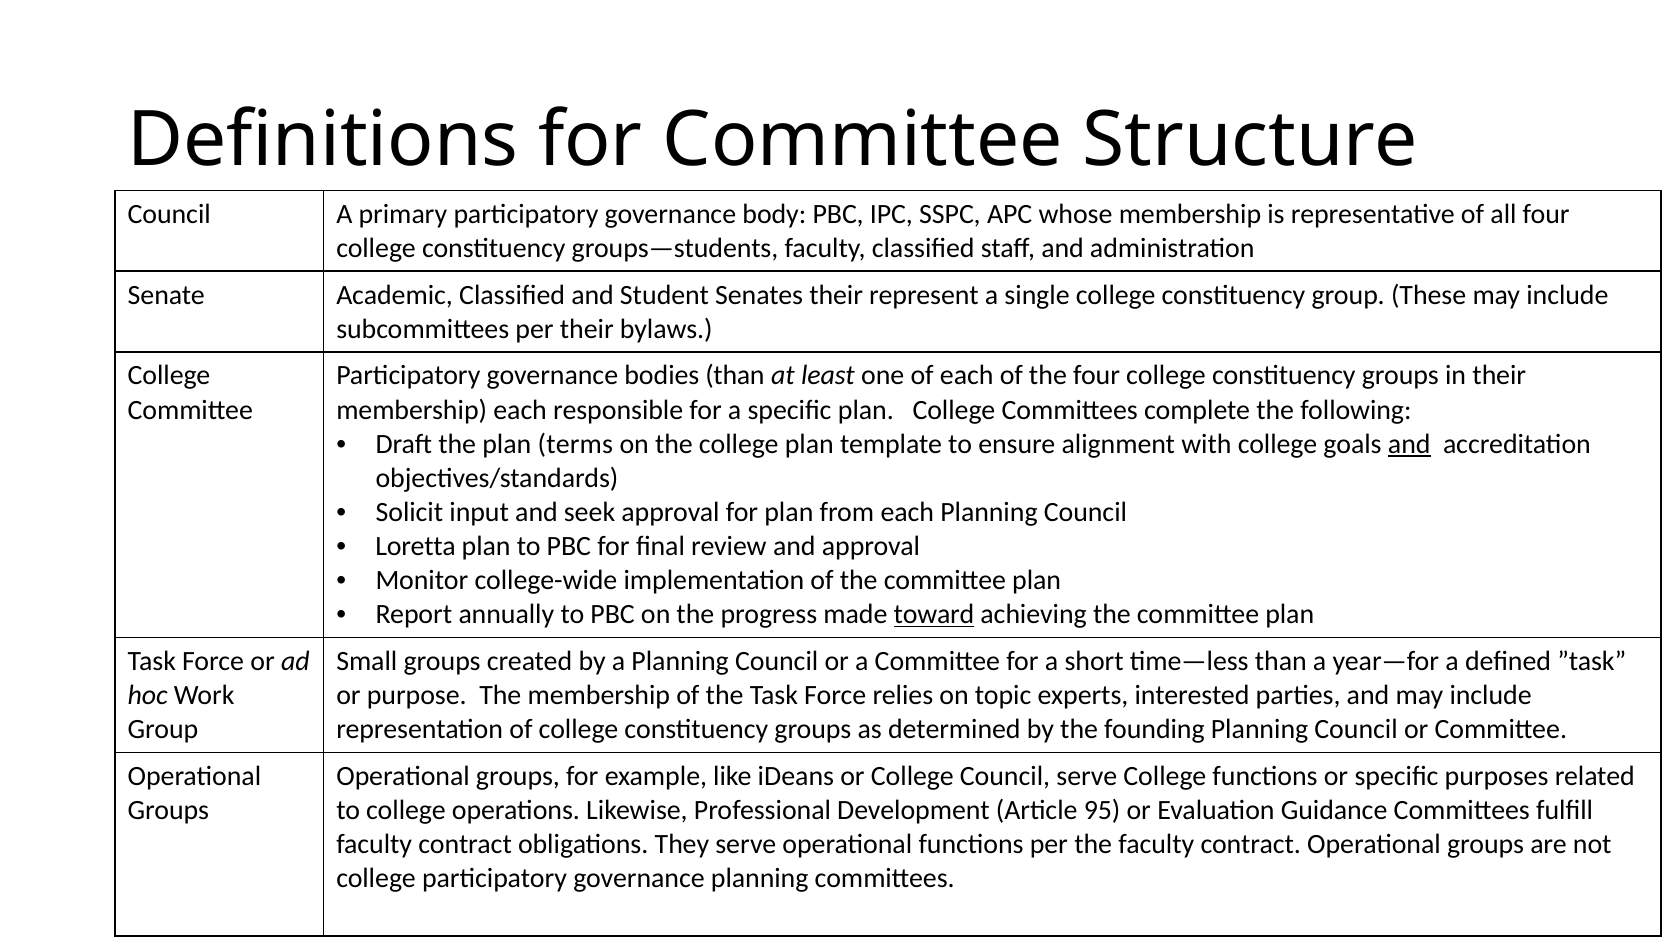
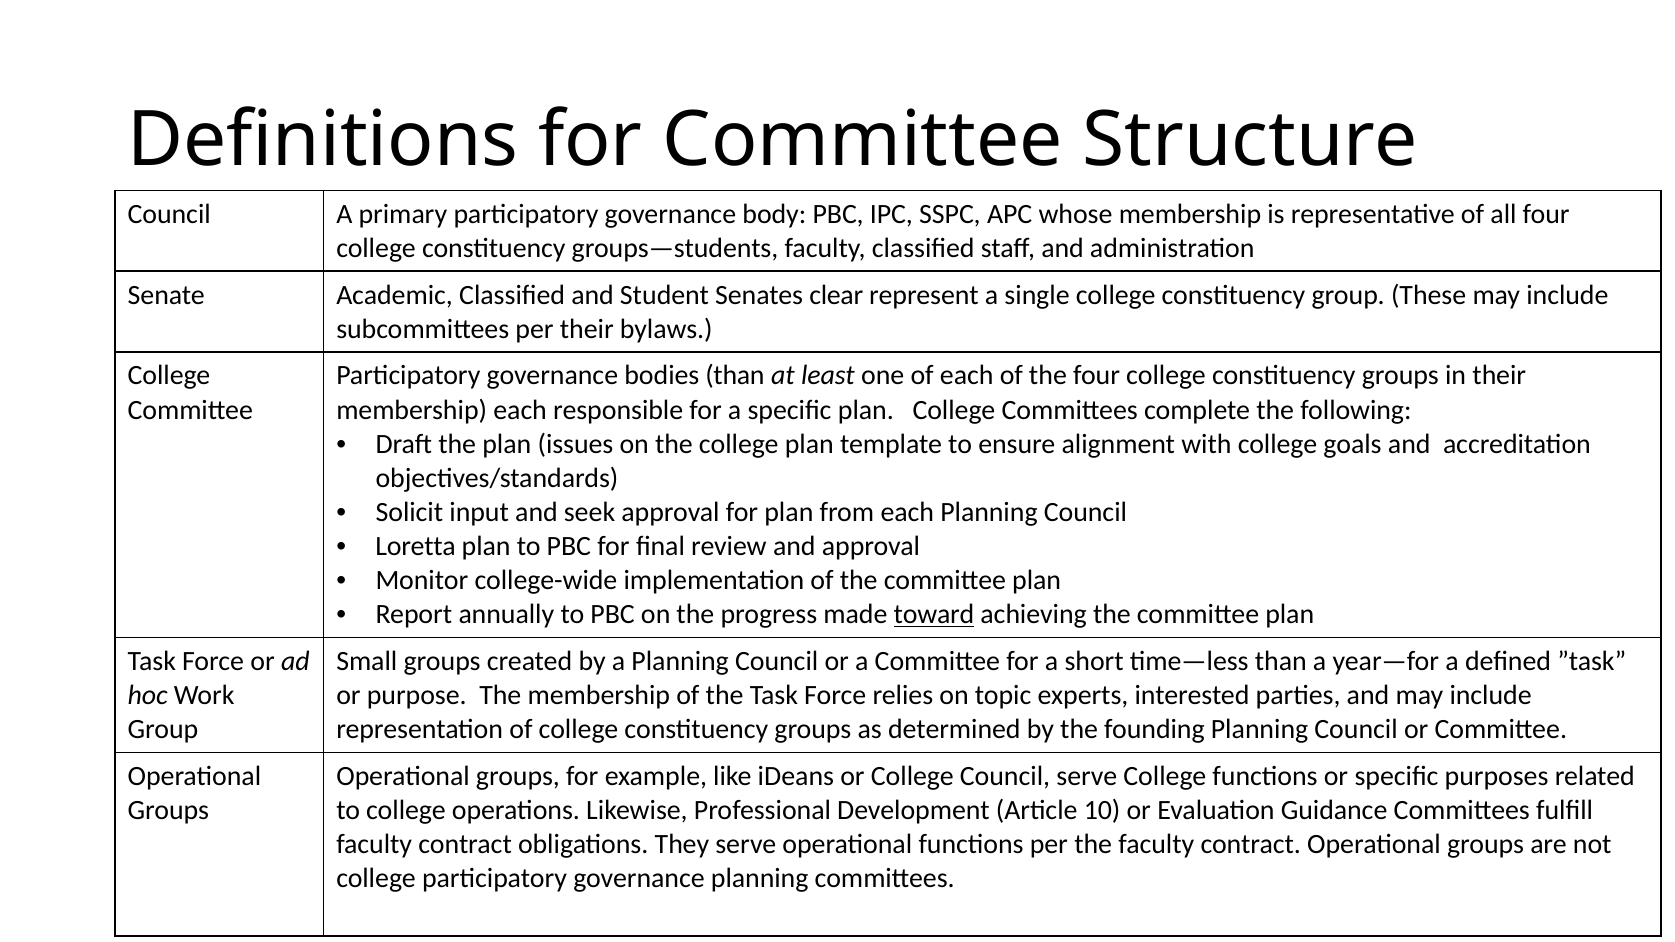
Senates their: their -> clear
terms: terms -> issues
and at (1409, 444) underline: present -> none
95: 95 -> 10
